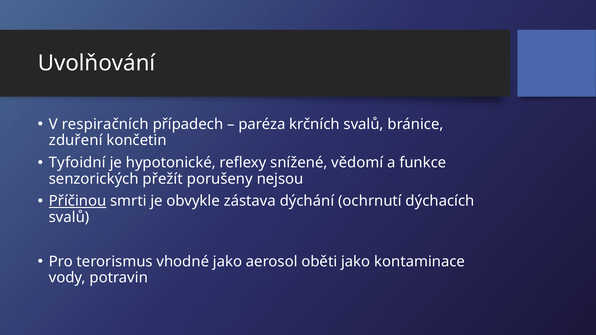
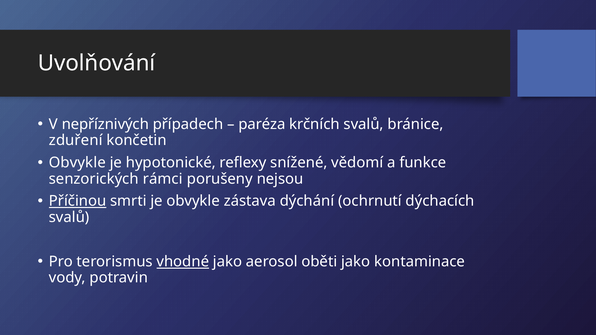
respiračních: respiračních -> nepříznivých
Tyfoidní at (77, 163): Tyfoidní -> Obvykle
přežít: přežít -> rámci
vhodné underline: none -> present
